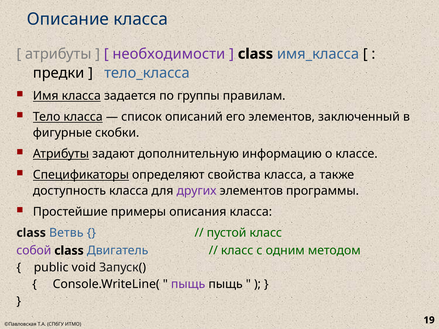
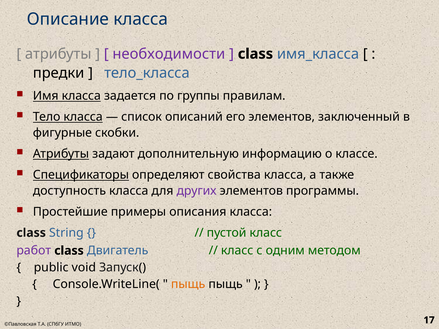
Ветвь: Ветвь -> String
собой: собой -> работ
пыщь at (188, 284) colour: purple -> orange
19: 19 -> 17
